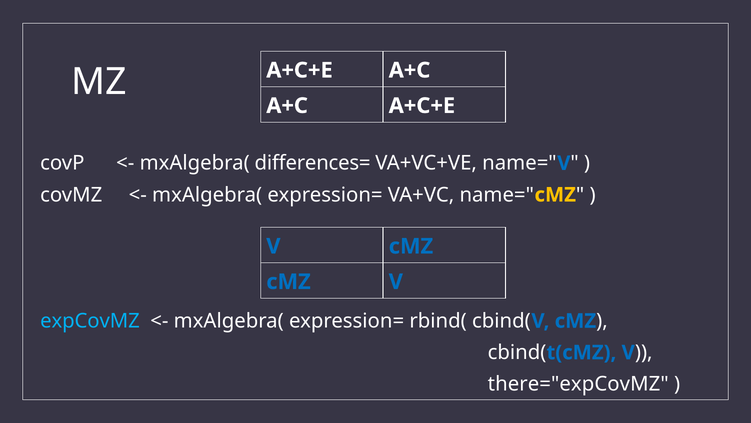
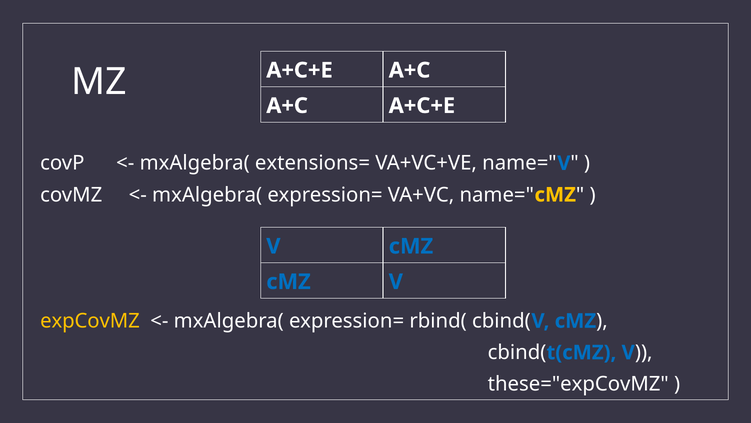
differences=: differences= -> extensions=
expCovMZ colour: light blue -> yellow
there="expCovMZ: there="expCovMZ -> these="expCovMZ
